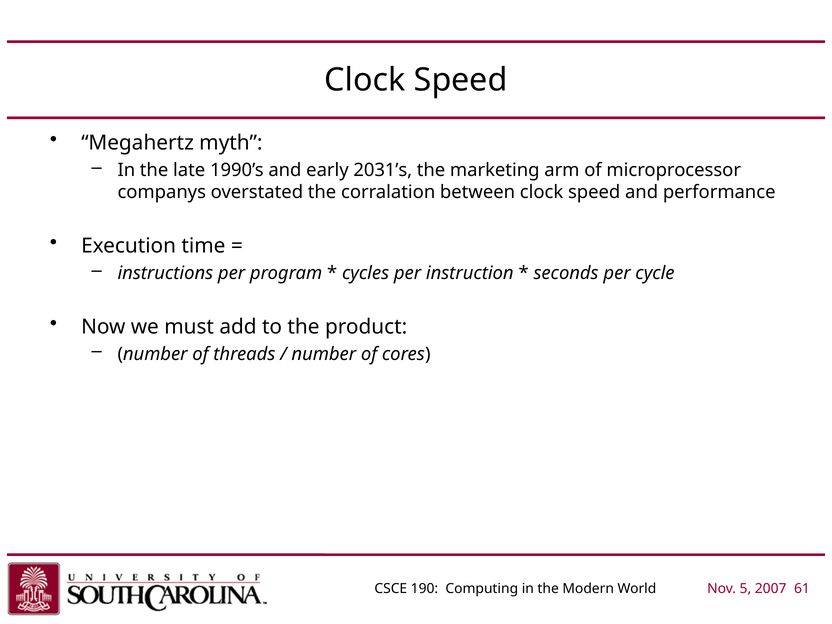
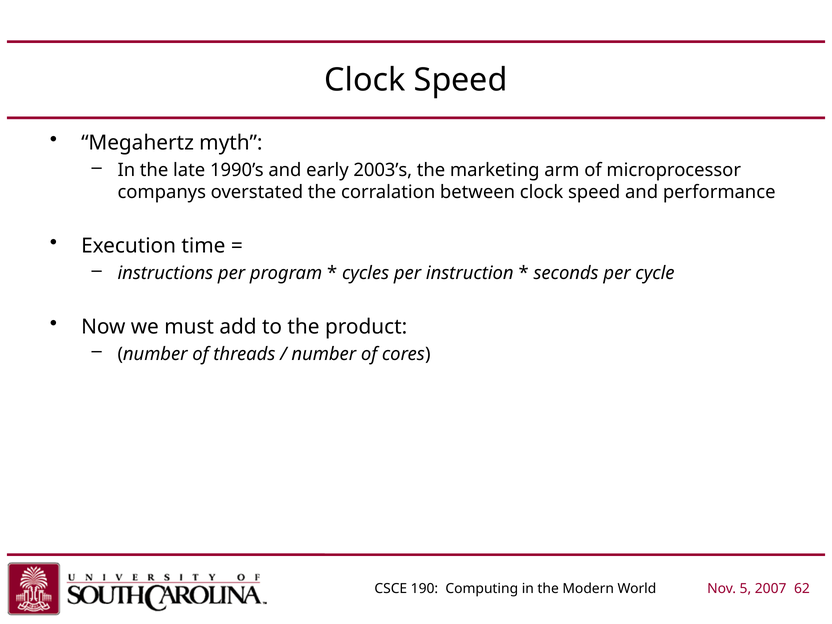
2031’s: 2031’s -> 2003’s
61: 61 -> 62
